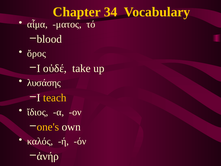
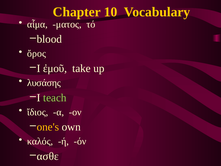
34: 34 -> 10
οὐδέ: οὐδέ -> ἐμοῦ
teach colour: yellow -> light green
ἀνήρ: ἀνήρ -> ασθε
